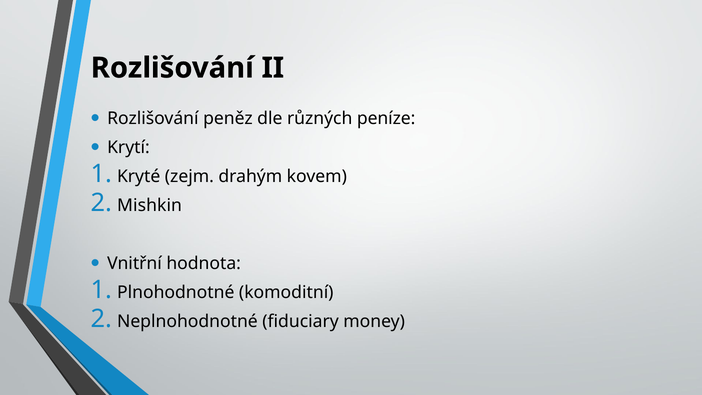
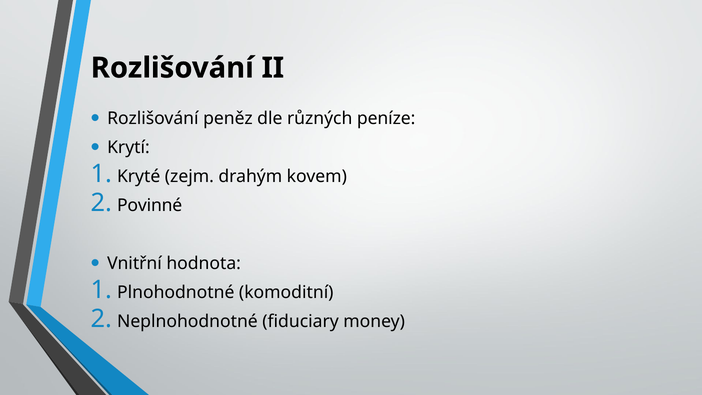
Mishkin: Mishkin -> Povinné
